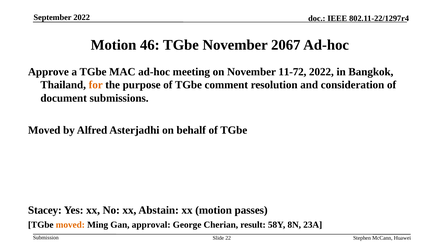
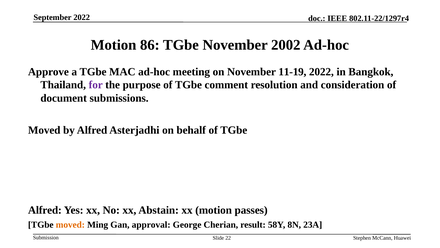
46: 46 -> 86
2067: 2067 -> 2002
11-72: 11-72 -> 11-19
for colour: orange -> purple
Stacey at (45, 210): Stacey -> Alfred
